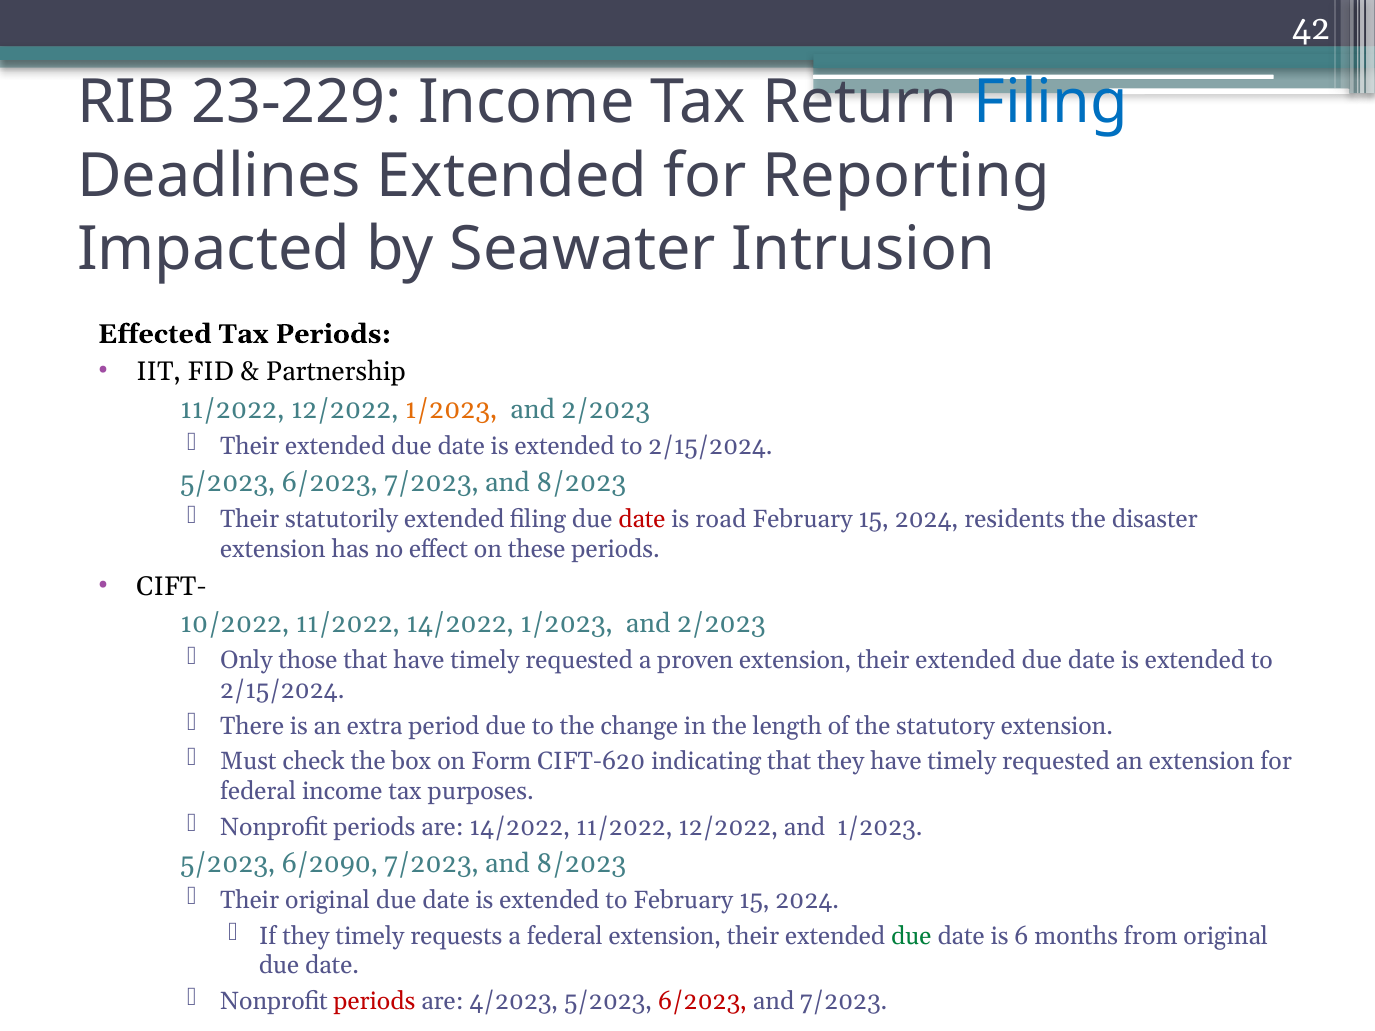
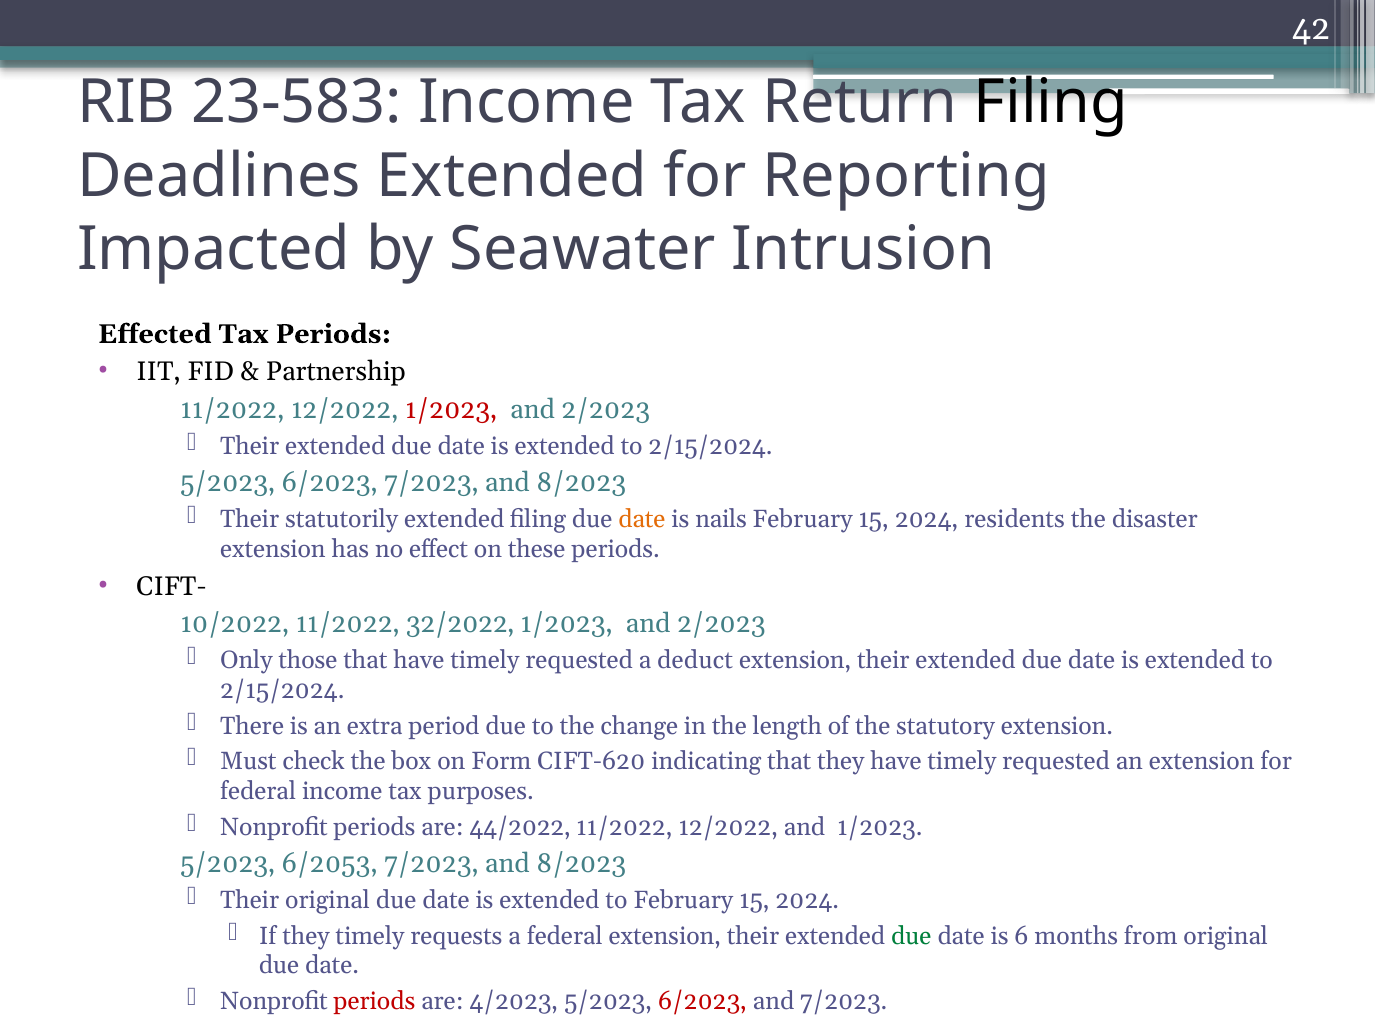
23-229: 23-229 -> 23-583
Filing at (1051, 103) colour: blue -> black
1/2023 at (451, 410) colour: orange -> red
date at (642, 520) colour: red -> orange
road: road -> nails
11/2022 14/2022: 14/2022 -> 32/2022
proven: proven -> deduct
are 14/2022: 14/2022 -> 44/2022
6/2090: 6/2090 -> 6/2053
